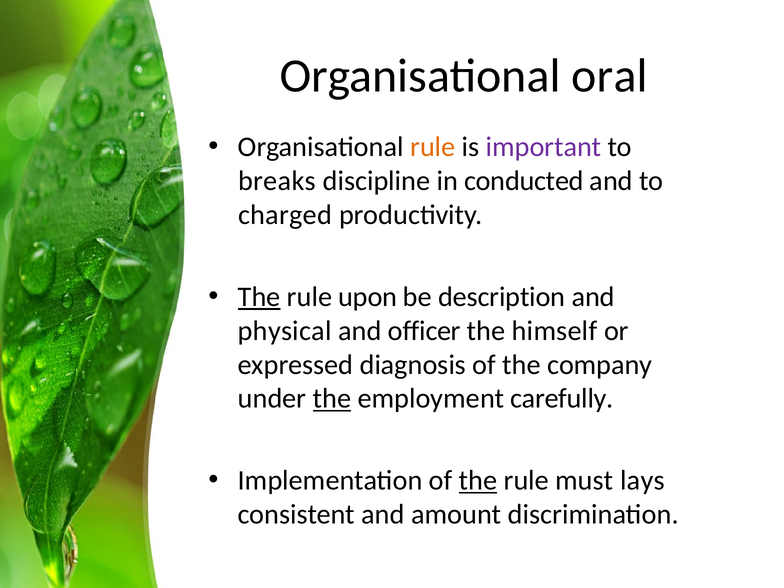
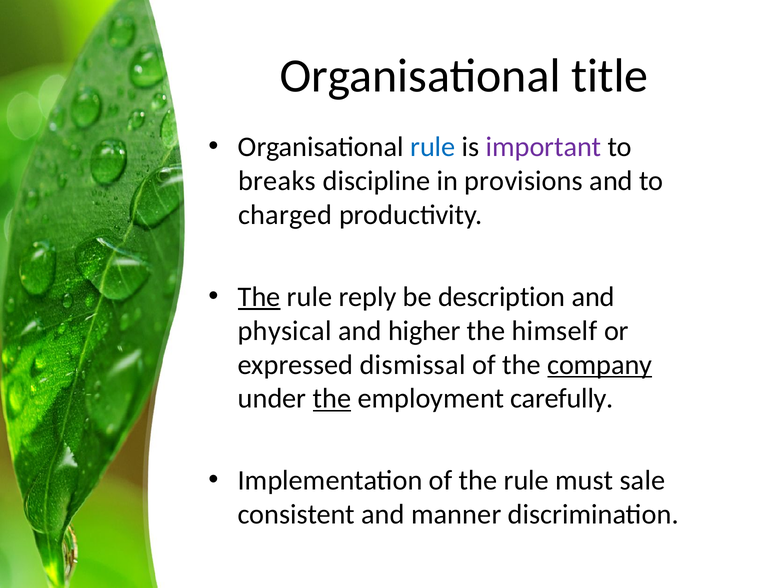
oral: oral -> title
rule at (433, 147) colour: orange -> blue
conducted: conducted -> provisions
upon: upon -> reply
officer: officer -> higher
diagnosis: diagnosis -> dismissal
company underline: none -> present
the at (478, 481) underline: present -> none
lays: lays -> sale
amount: amount -> manner
